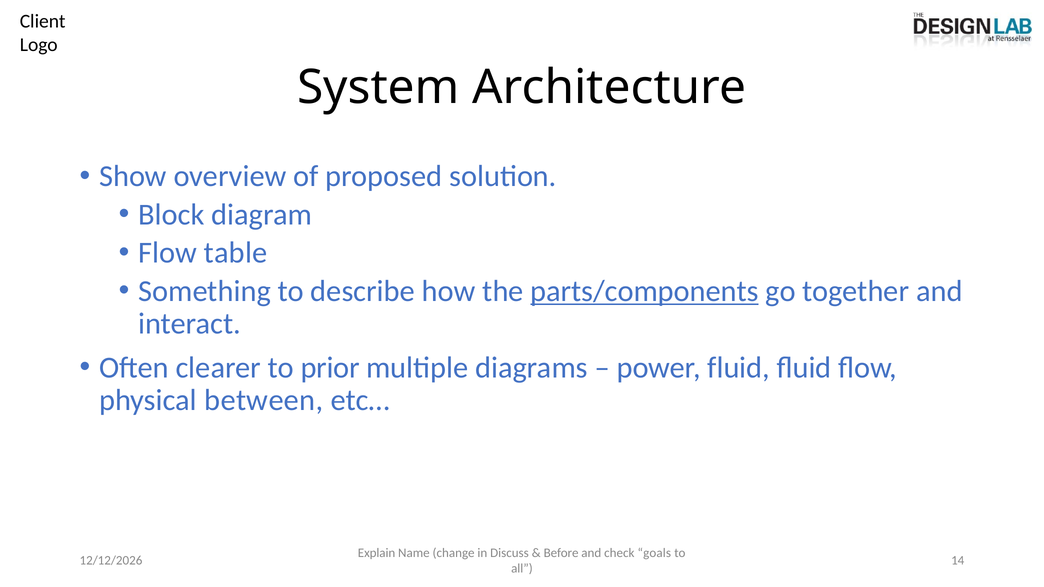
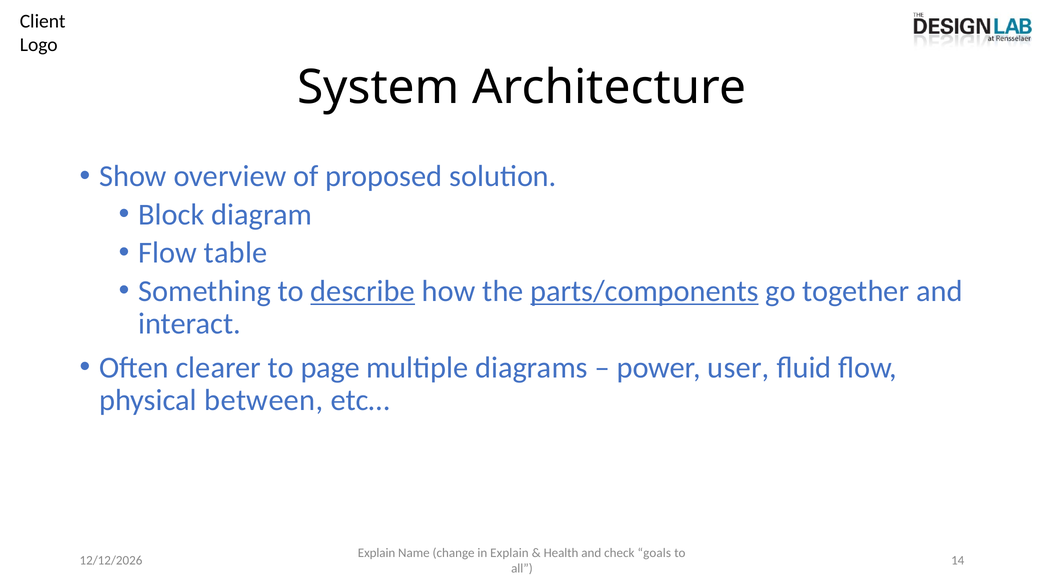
describe underline: none -> present
prior: prior -> page
power fluid: fluid -> user
in Discuss: Discuss -> Explain
Before: Before -> Health
